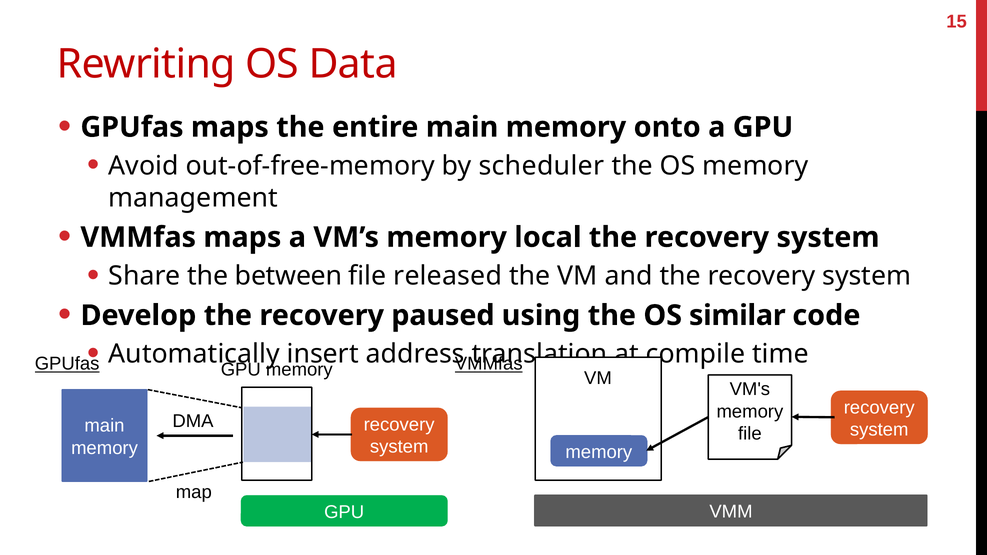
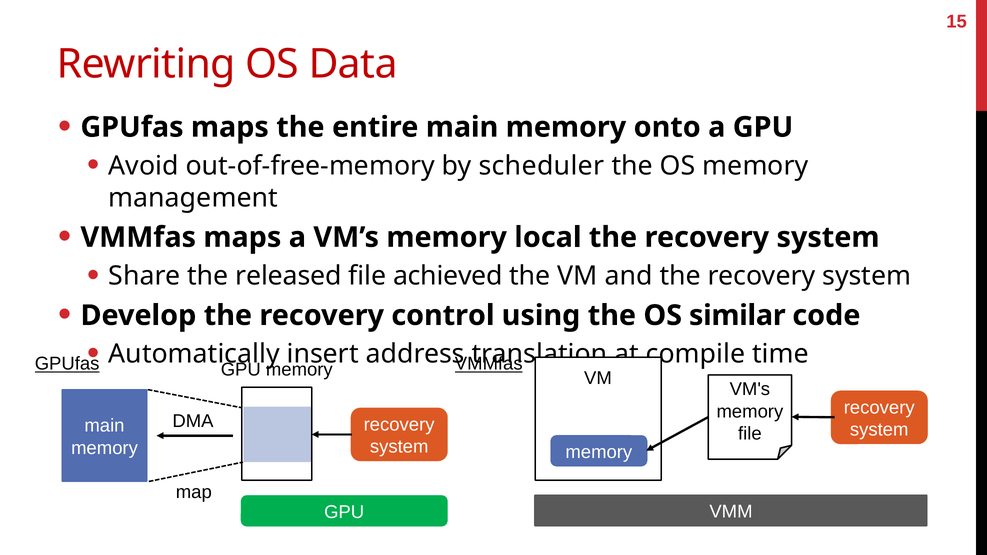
between: between -> released
released: released -> achieved
paused: paused -> control
